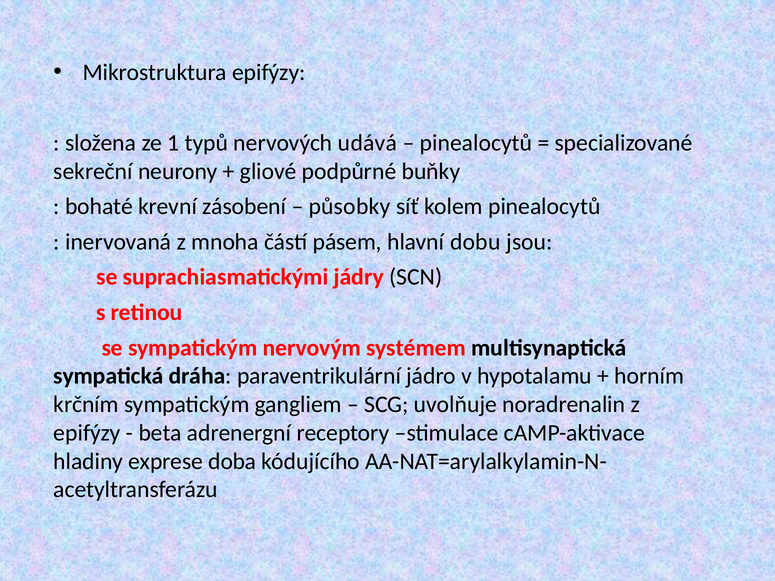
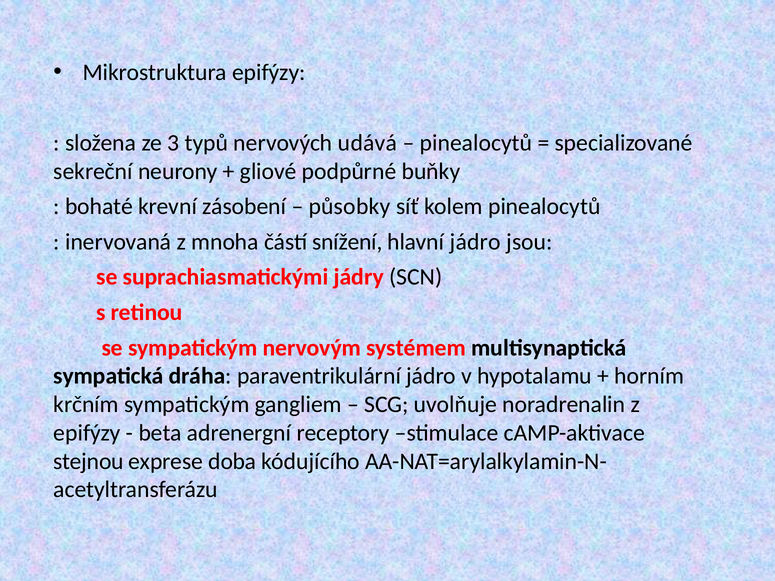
1: 1 -> 3
pásem: pásem -> snížení
hlavní dobu: dobu -> jádro
hladiny: hladiny -> stejnou
